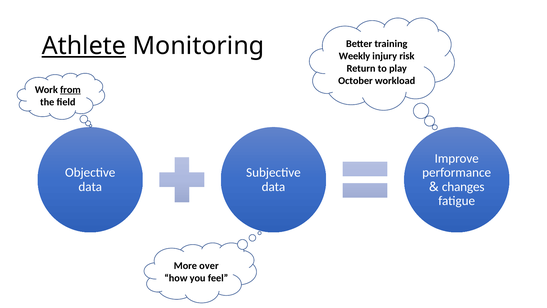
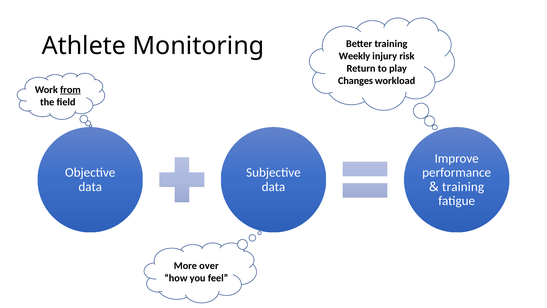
Athlete underline: present -> none
October: October -> Changes
changes at (463, 187): changes -> training
